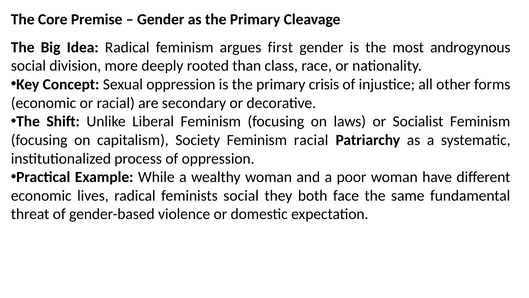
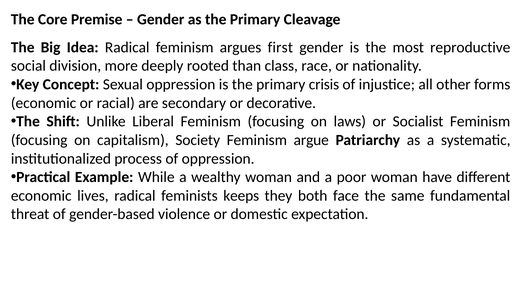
androgynous: androgynous -> reproductive
Feminism racial: racial -> argue
feminists social: social -> keeps
